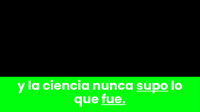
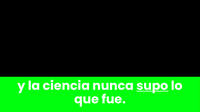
fue underline: present -> none
